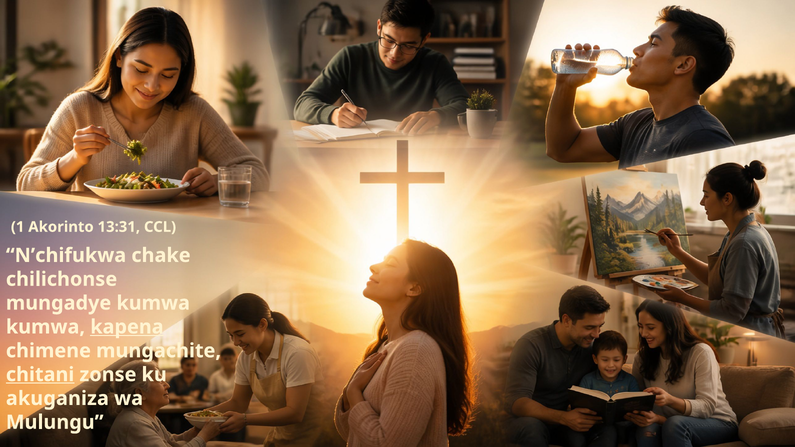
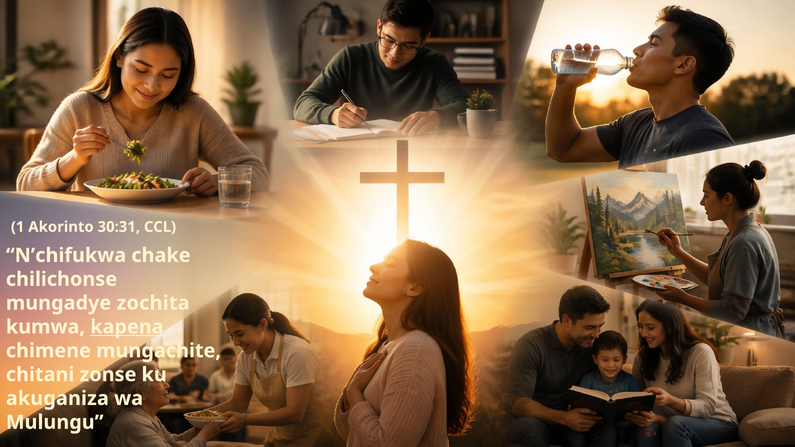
13:31: 13:31 -> 30:31
mungadye kumwa: kumwa -> zochita
chitani underline: present -> none
